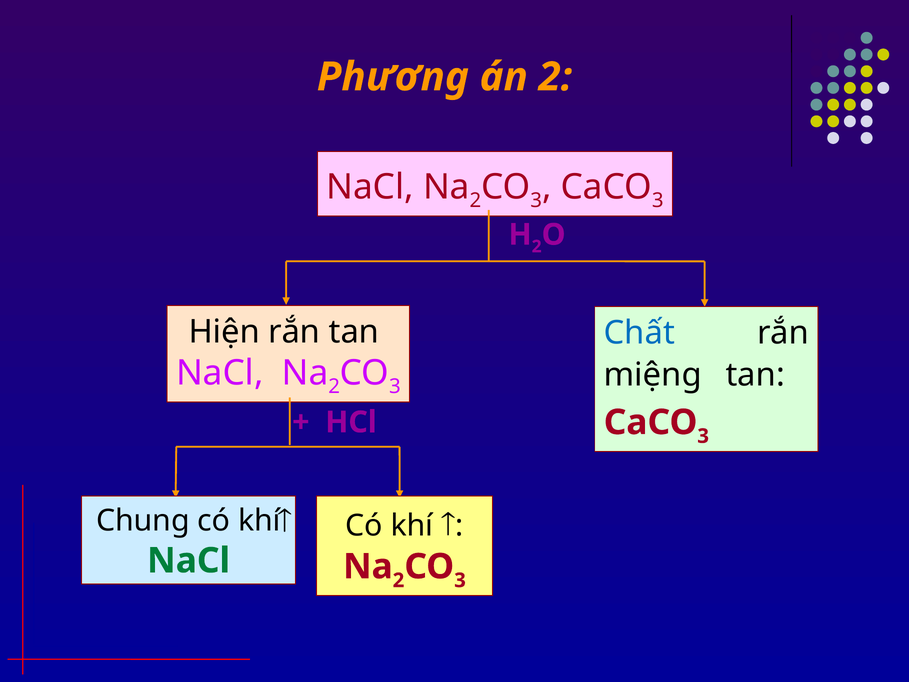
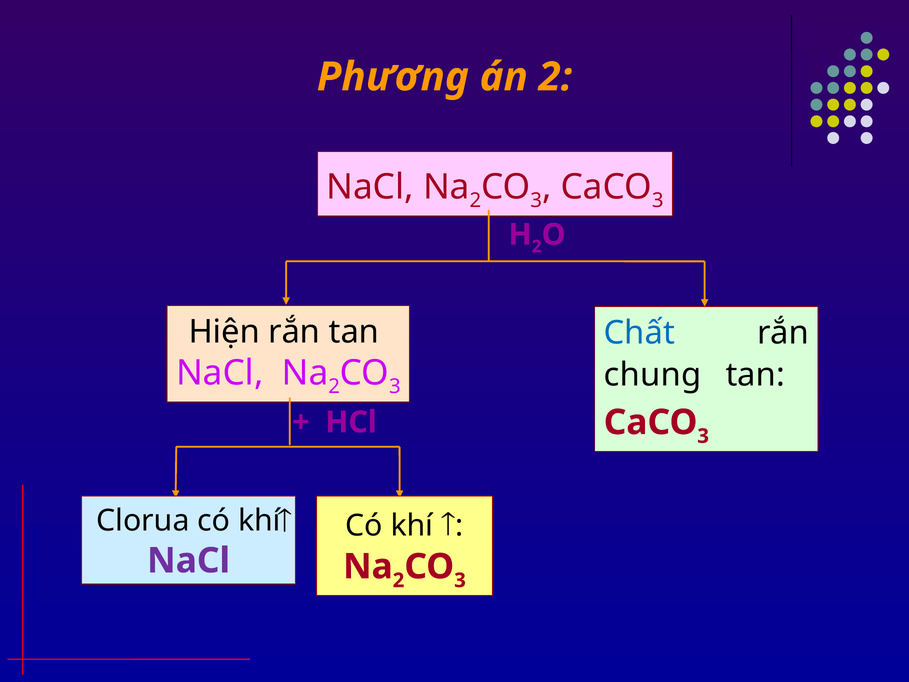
miệng: miệng -> chung
Chung: Chung -> Clorua
NaCl at (189, 561) colour: green -> purple
